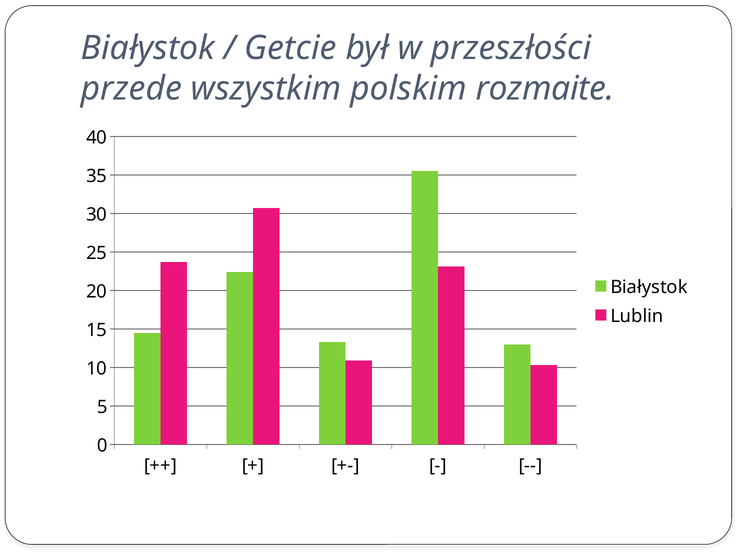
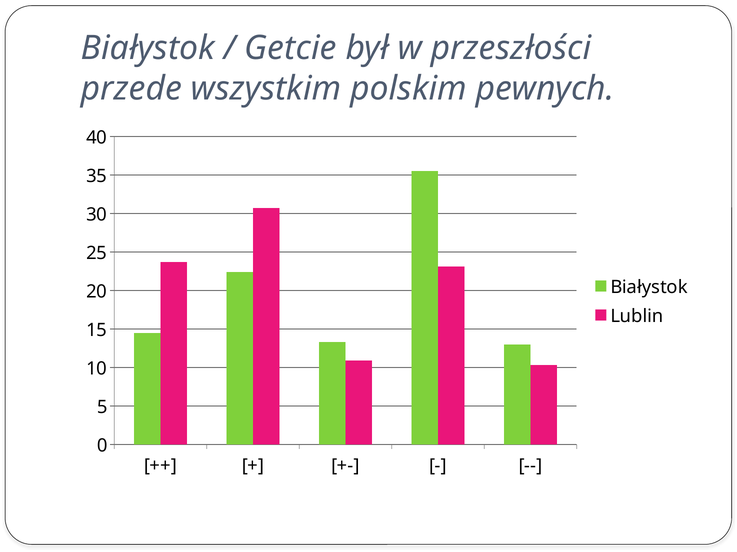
rozmaite: rozmaite -> pewnych
